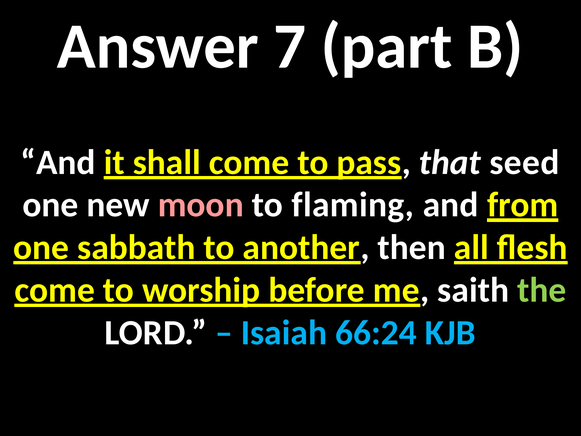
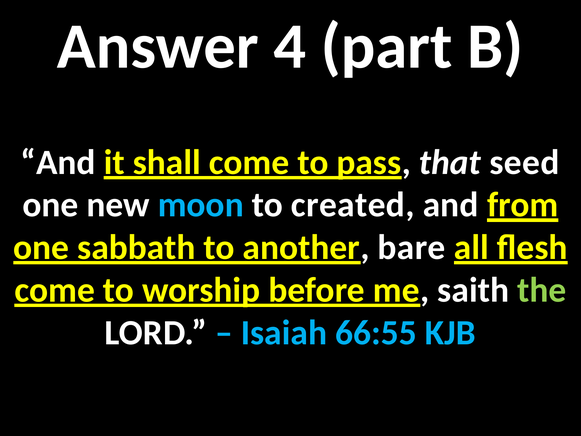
7: 7 -> 4
moon colour: pink -> light blue
flaming: flaming -> created
then: then -> bare
66:24: 66:24 -> 66:55
